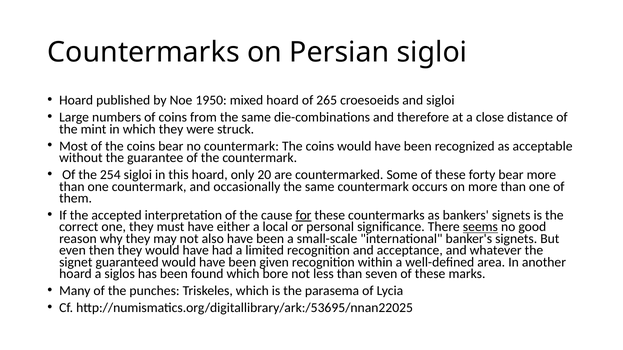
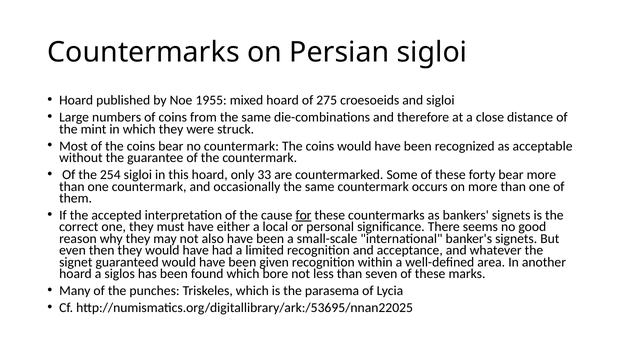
1950: 1950 -> 1955
265: 265 -> 275
20: 20 -> 33
seems underline: present -> none
